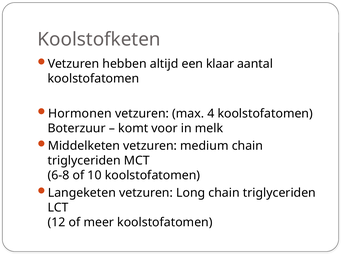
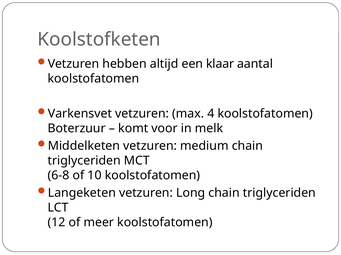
Hormonen: Hormonen -> Varkensvet
